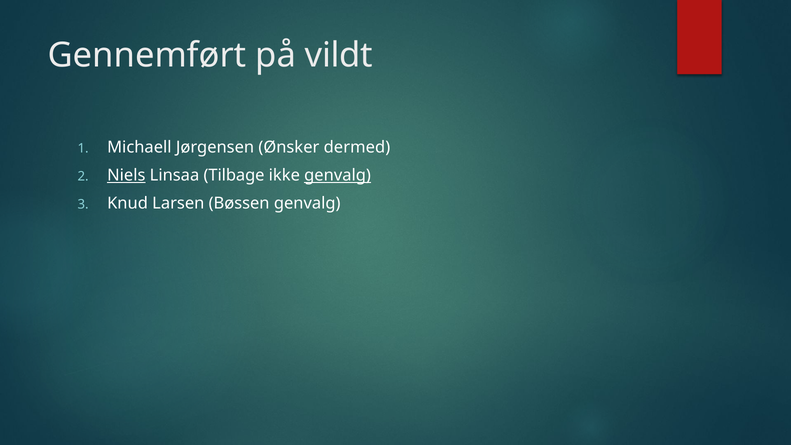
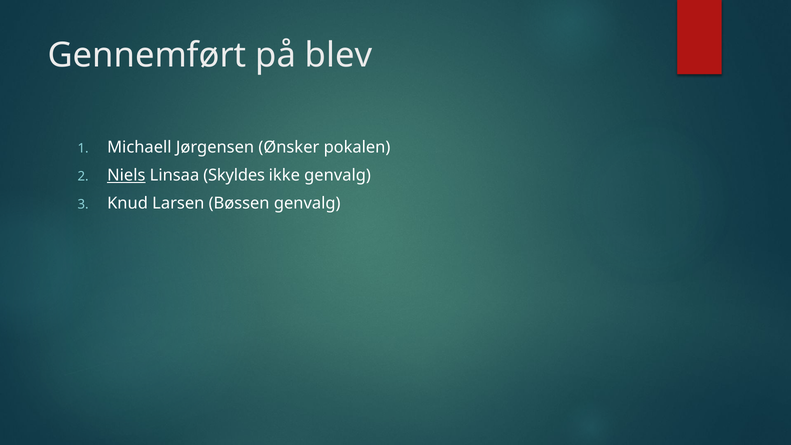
vildt: vildt -> blev
dermed: dermed -> pokalen
Tilbage: Tilbage -> Skyldes
genvalg at (338, 175) underline: present -> none
